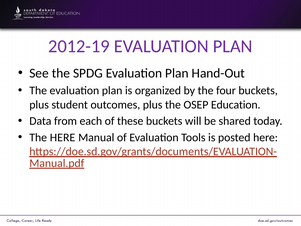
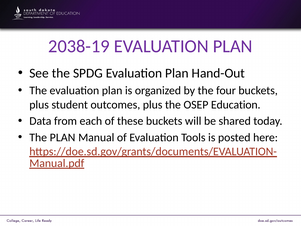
2012-19: 2012-19 -> 2038-19
The HERE: HERE -> PLAN
